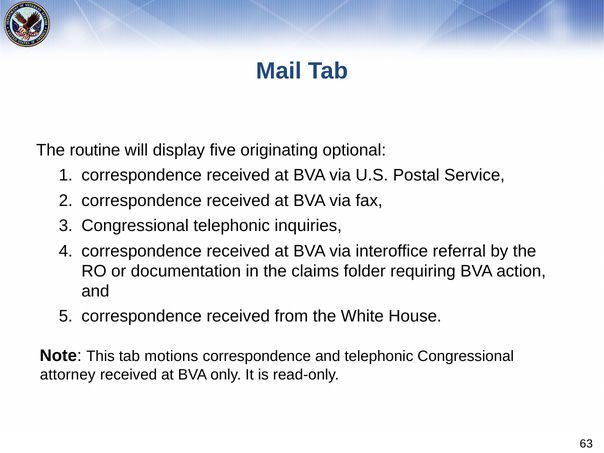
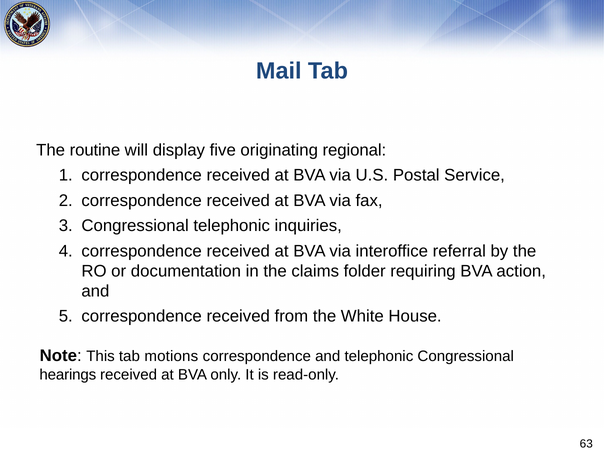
optional: optional -> regional
attorney: attorney -> hearings
